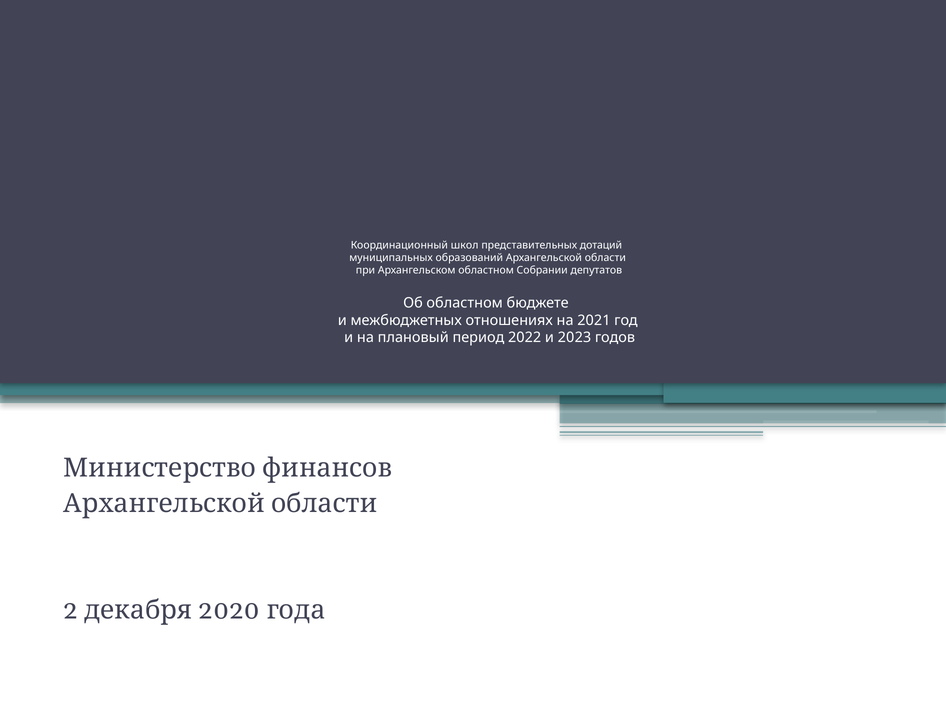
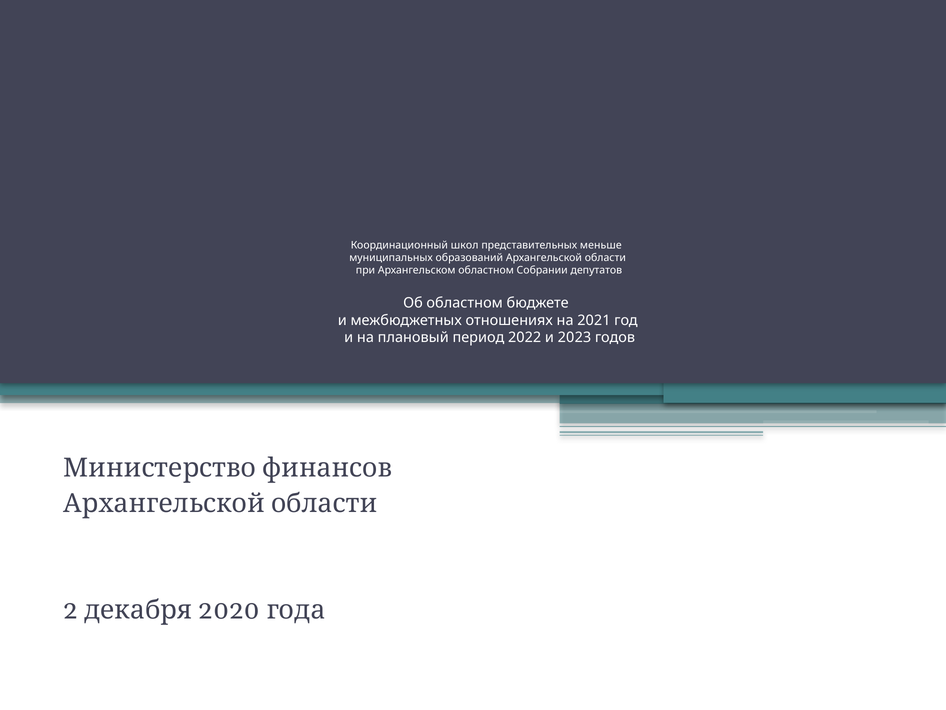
дотаций: дотаций -> меньше
